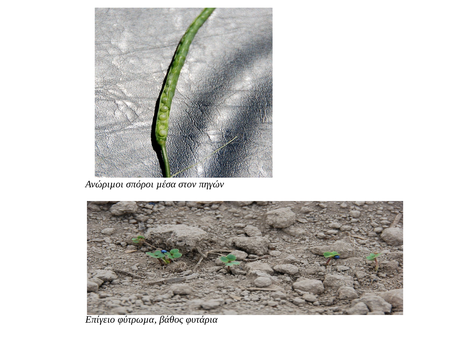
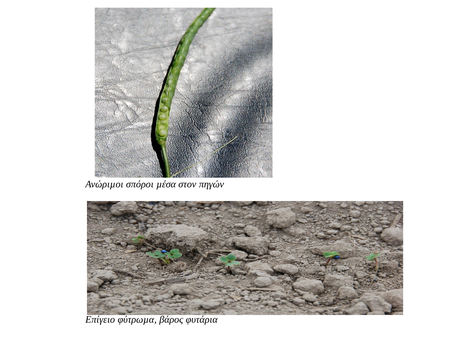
βάθος: βάθος -> βάρος
